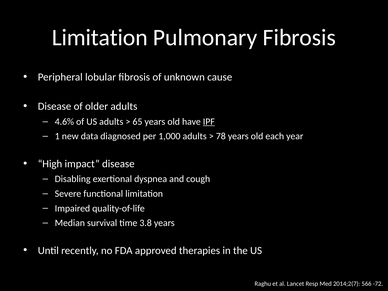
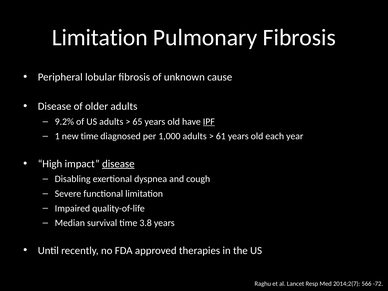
4.6%: 4.6% -> 9.2%
new data: data -> time
78: 78 -> 61
disease at (118, 164) underline: none -> present
